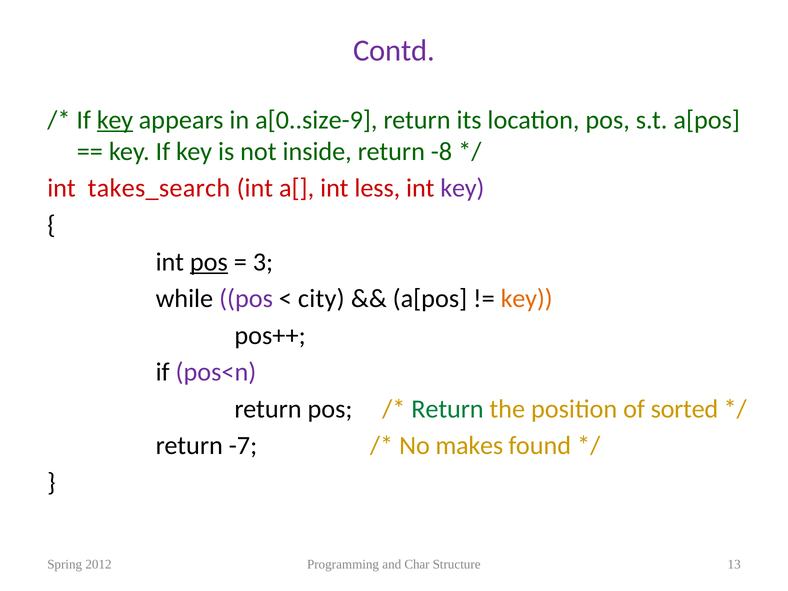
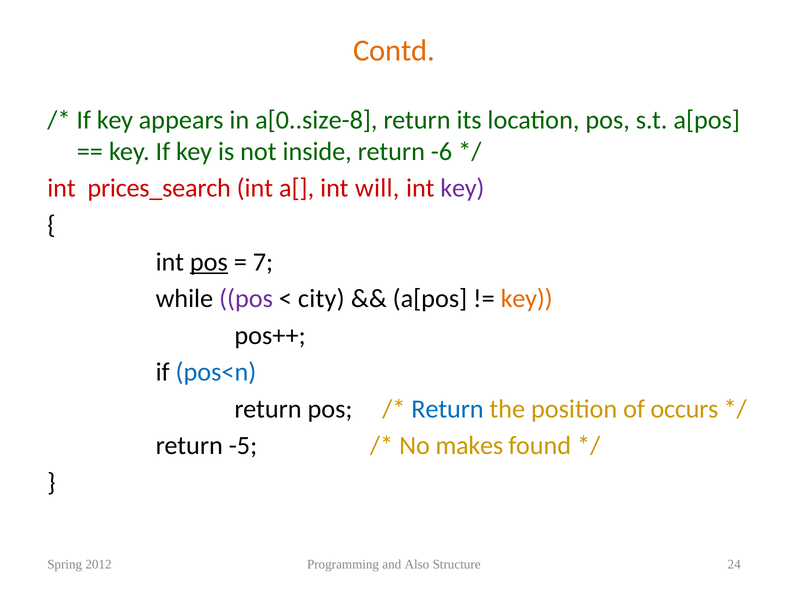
Contd colour: purple -> orange
key at (115, 120) underline: present -> none
a[0..size-9: a[0..size-9 -> a[0..size-8
-8: -8 -> -6
takes_search: takes_search -> prices_search
less: less -> will
3: 3 -> 7
pos<n colour: purple -> blue
Return at (447, 409) colour: green -> blue
sorted: sorted -> occurs
-7: -7 -> -5
Char: Char -> Also
13: 13 -> 24
